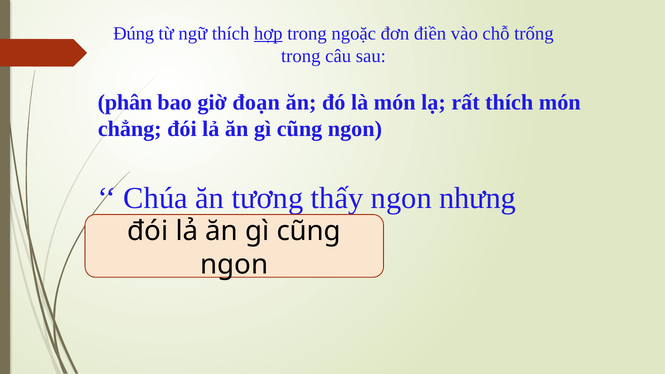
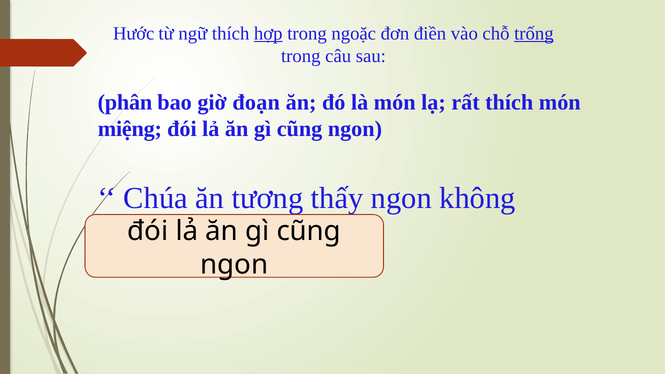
Đúng: Đúng -> Hước
trống underline: none -> present
chẳng: chẳng -> miệng
nhưng: nhưng -> không
